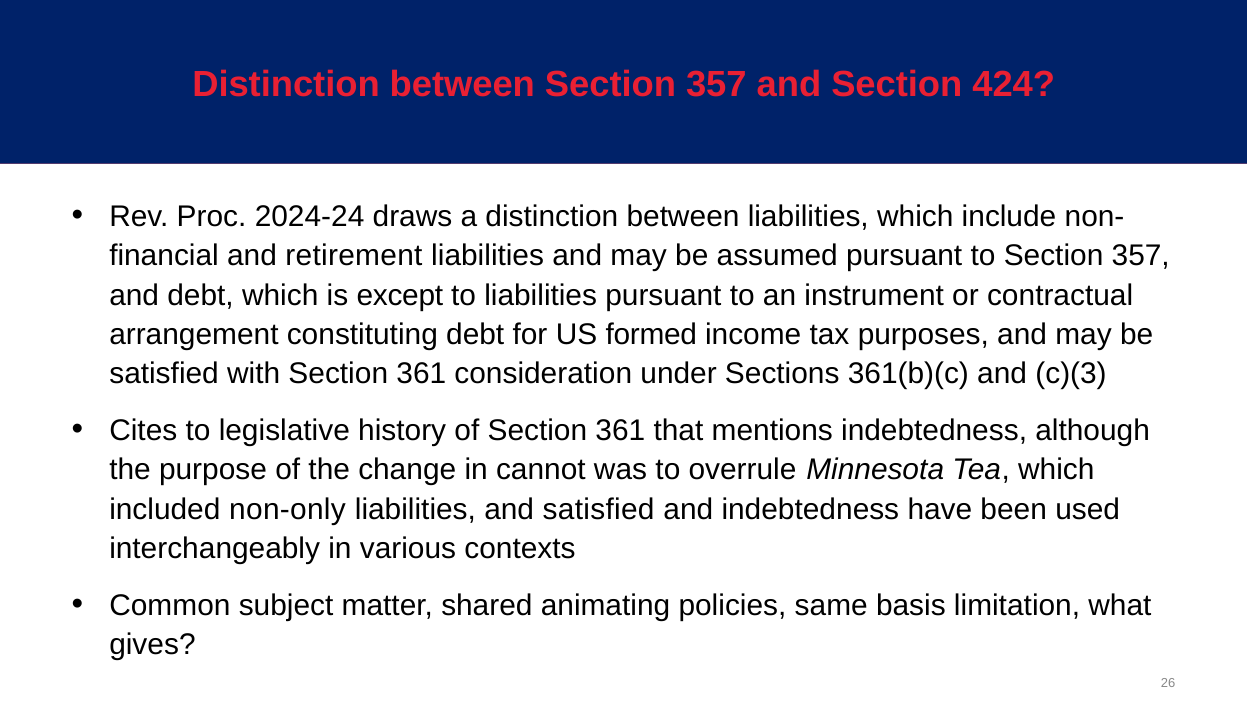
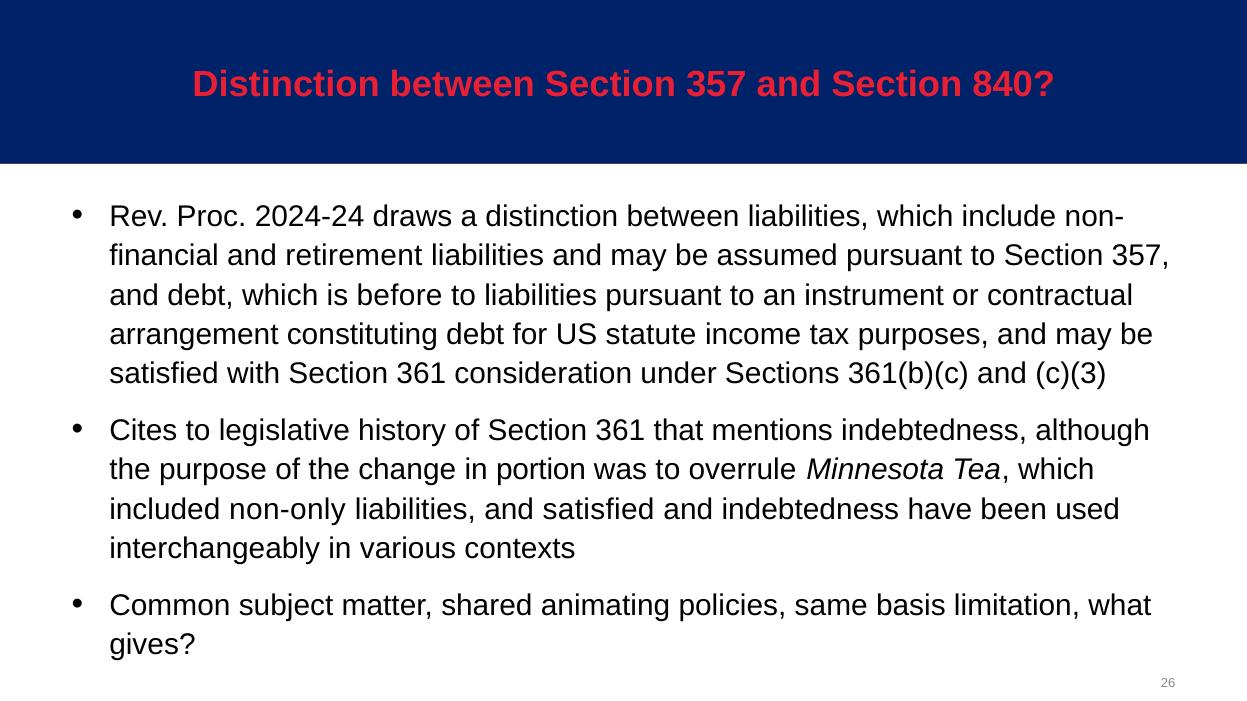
424: 424 -> 840
except: except -> before
formed: formed -> statute
cannot: cannot -> portion
